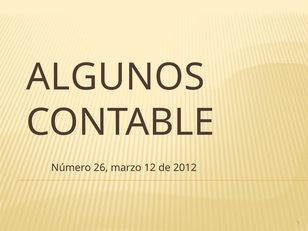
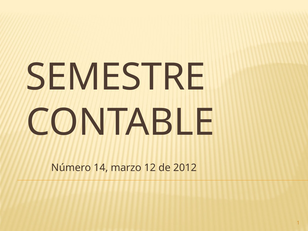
ALGUNOS: ALGUNOS -> SEMESTRE
26: 26 -> 14
